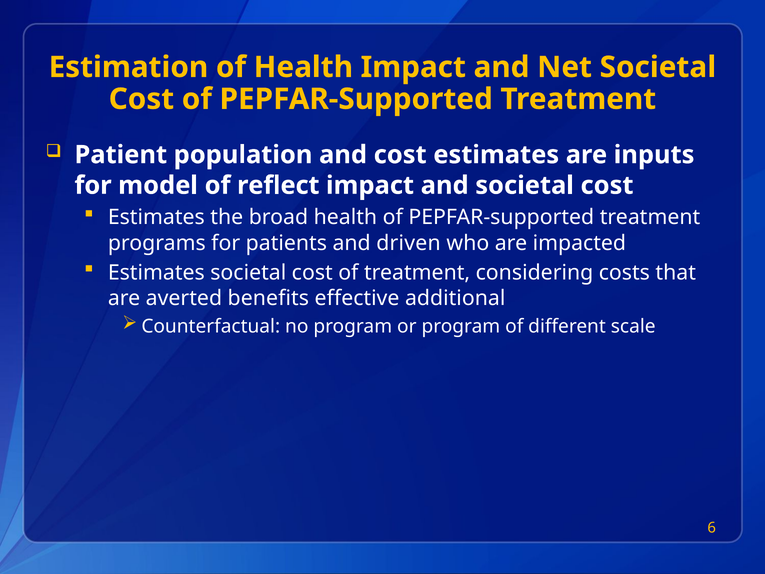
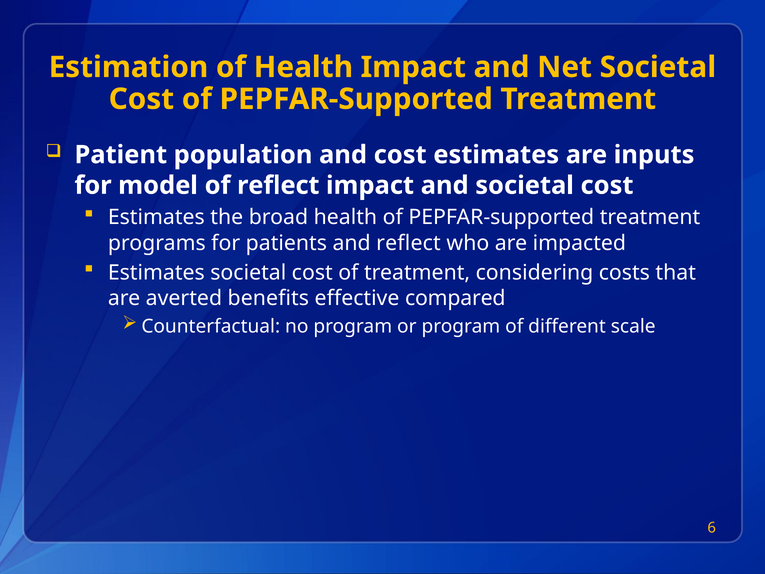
and driven: driven -> reflect
additional: additional -> compared
